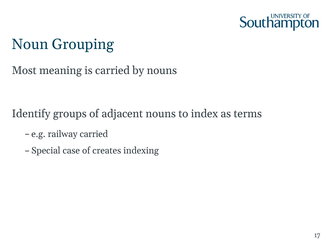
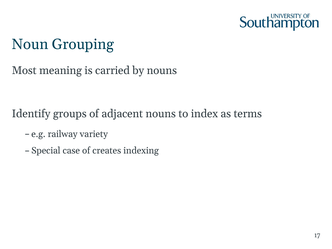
railway carried: carried -> variety
